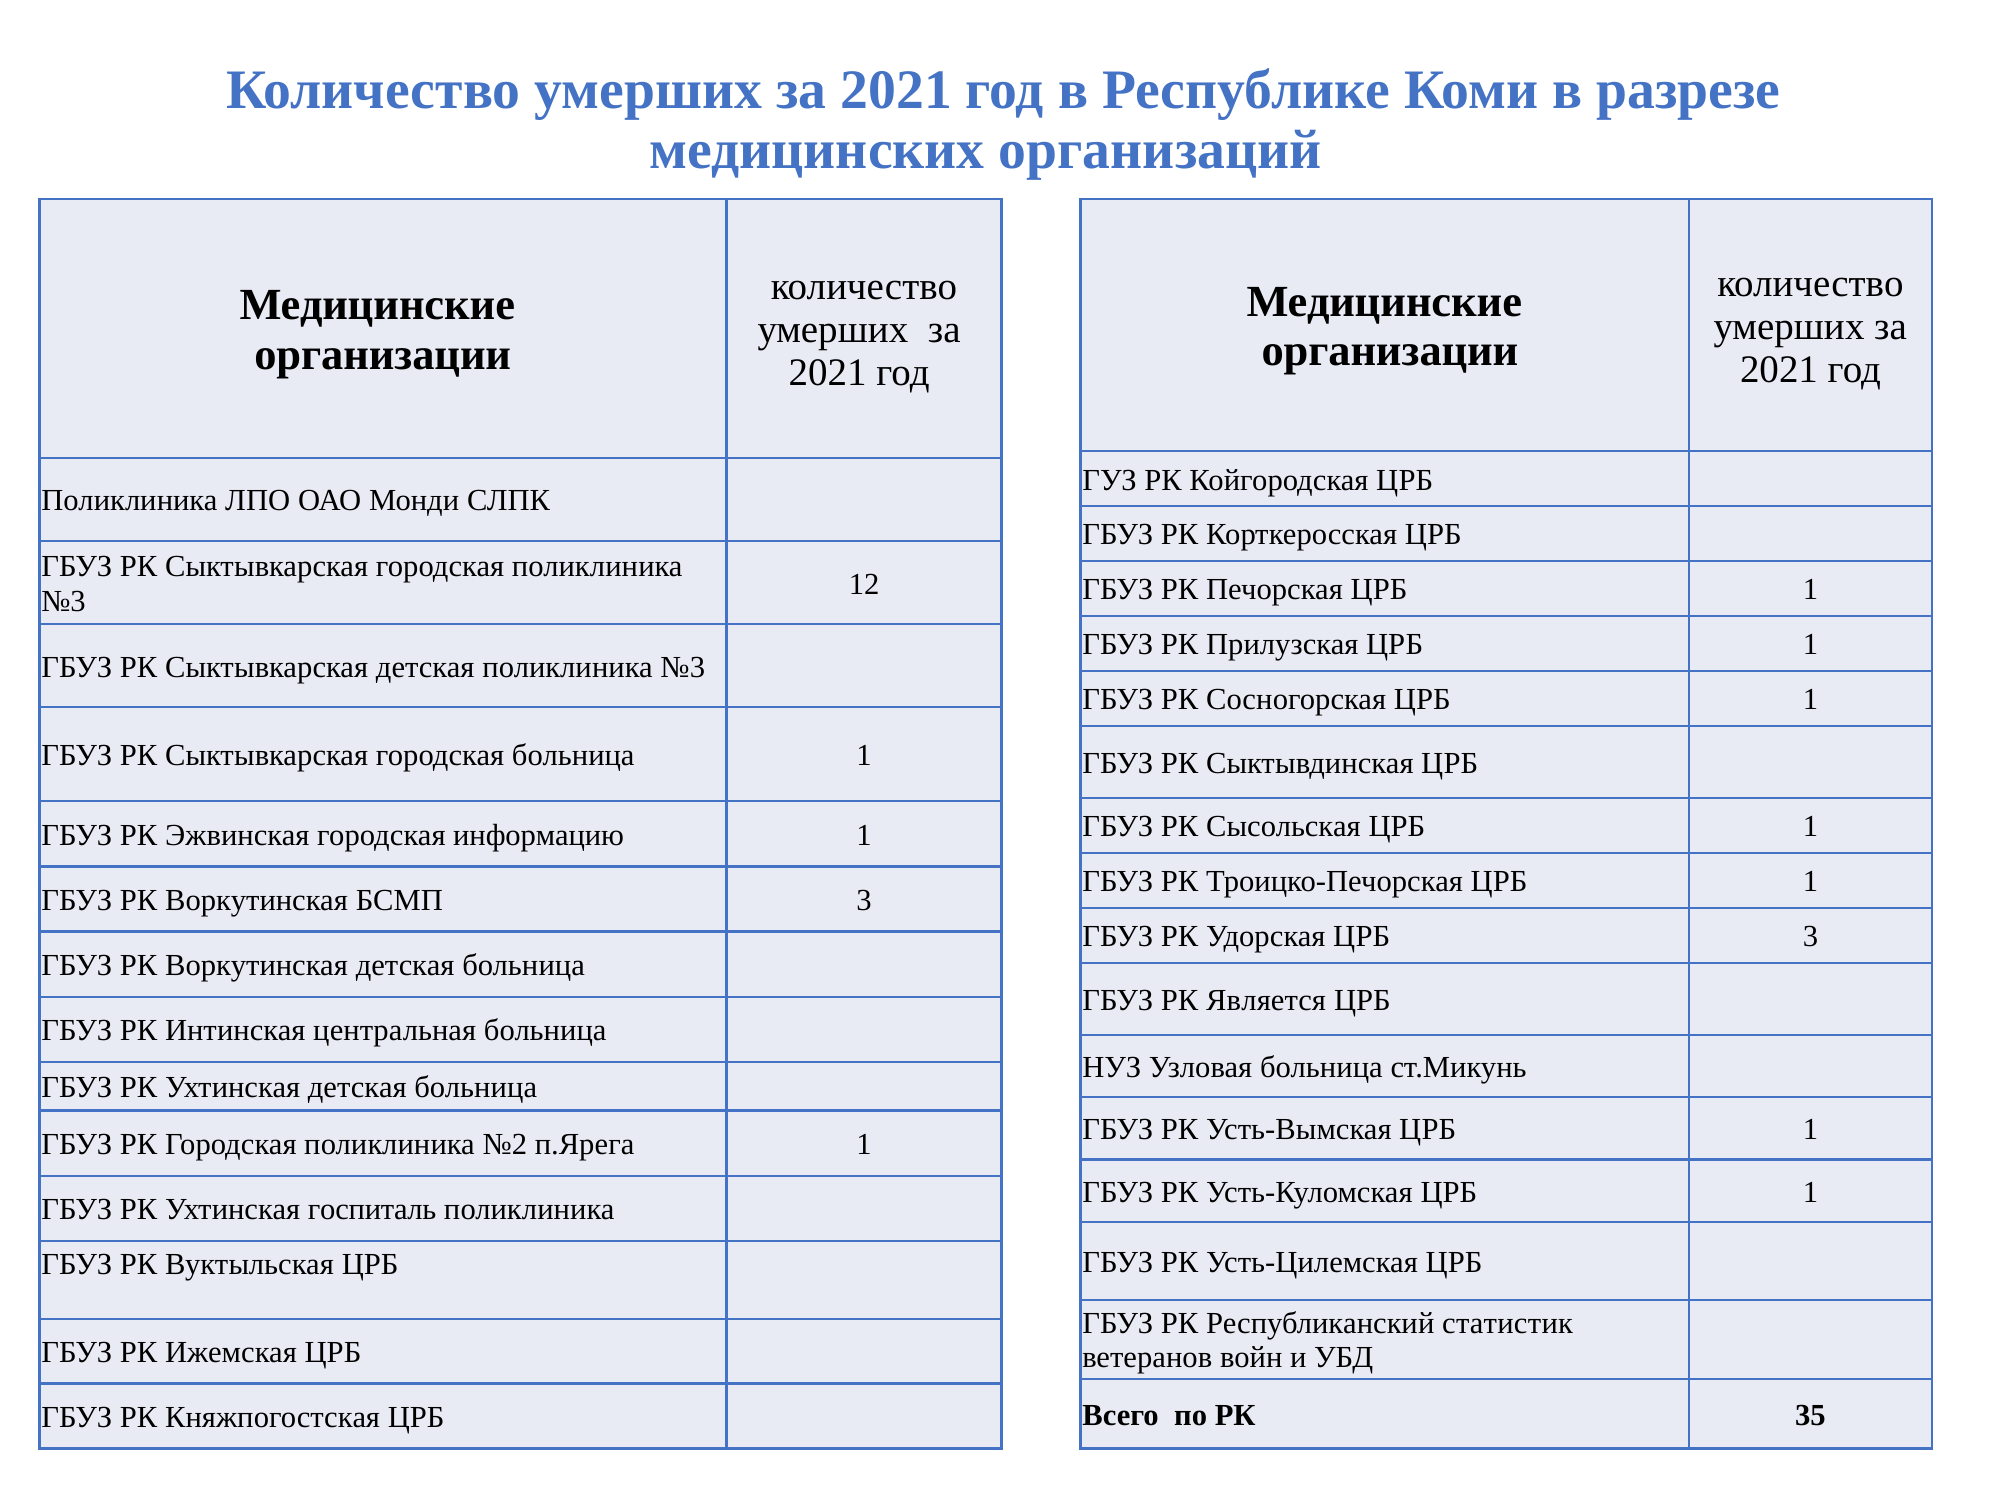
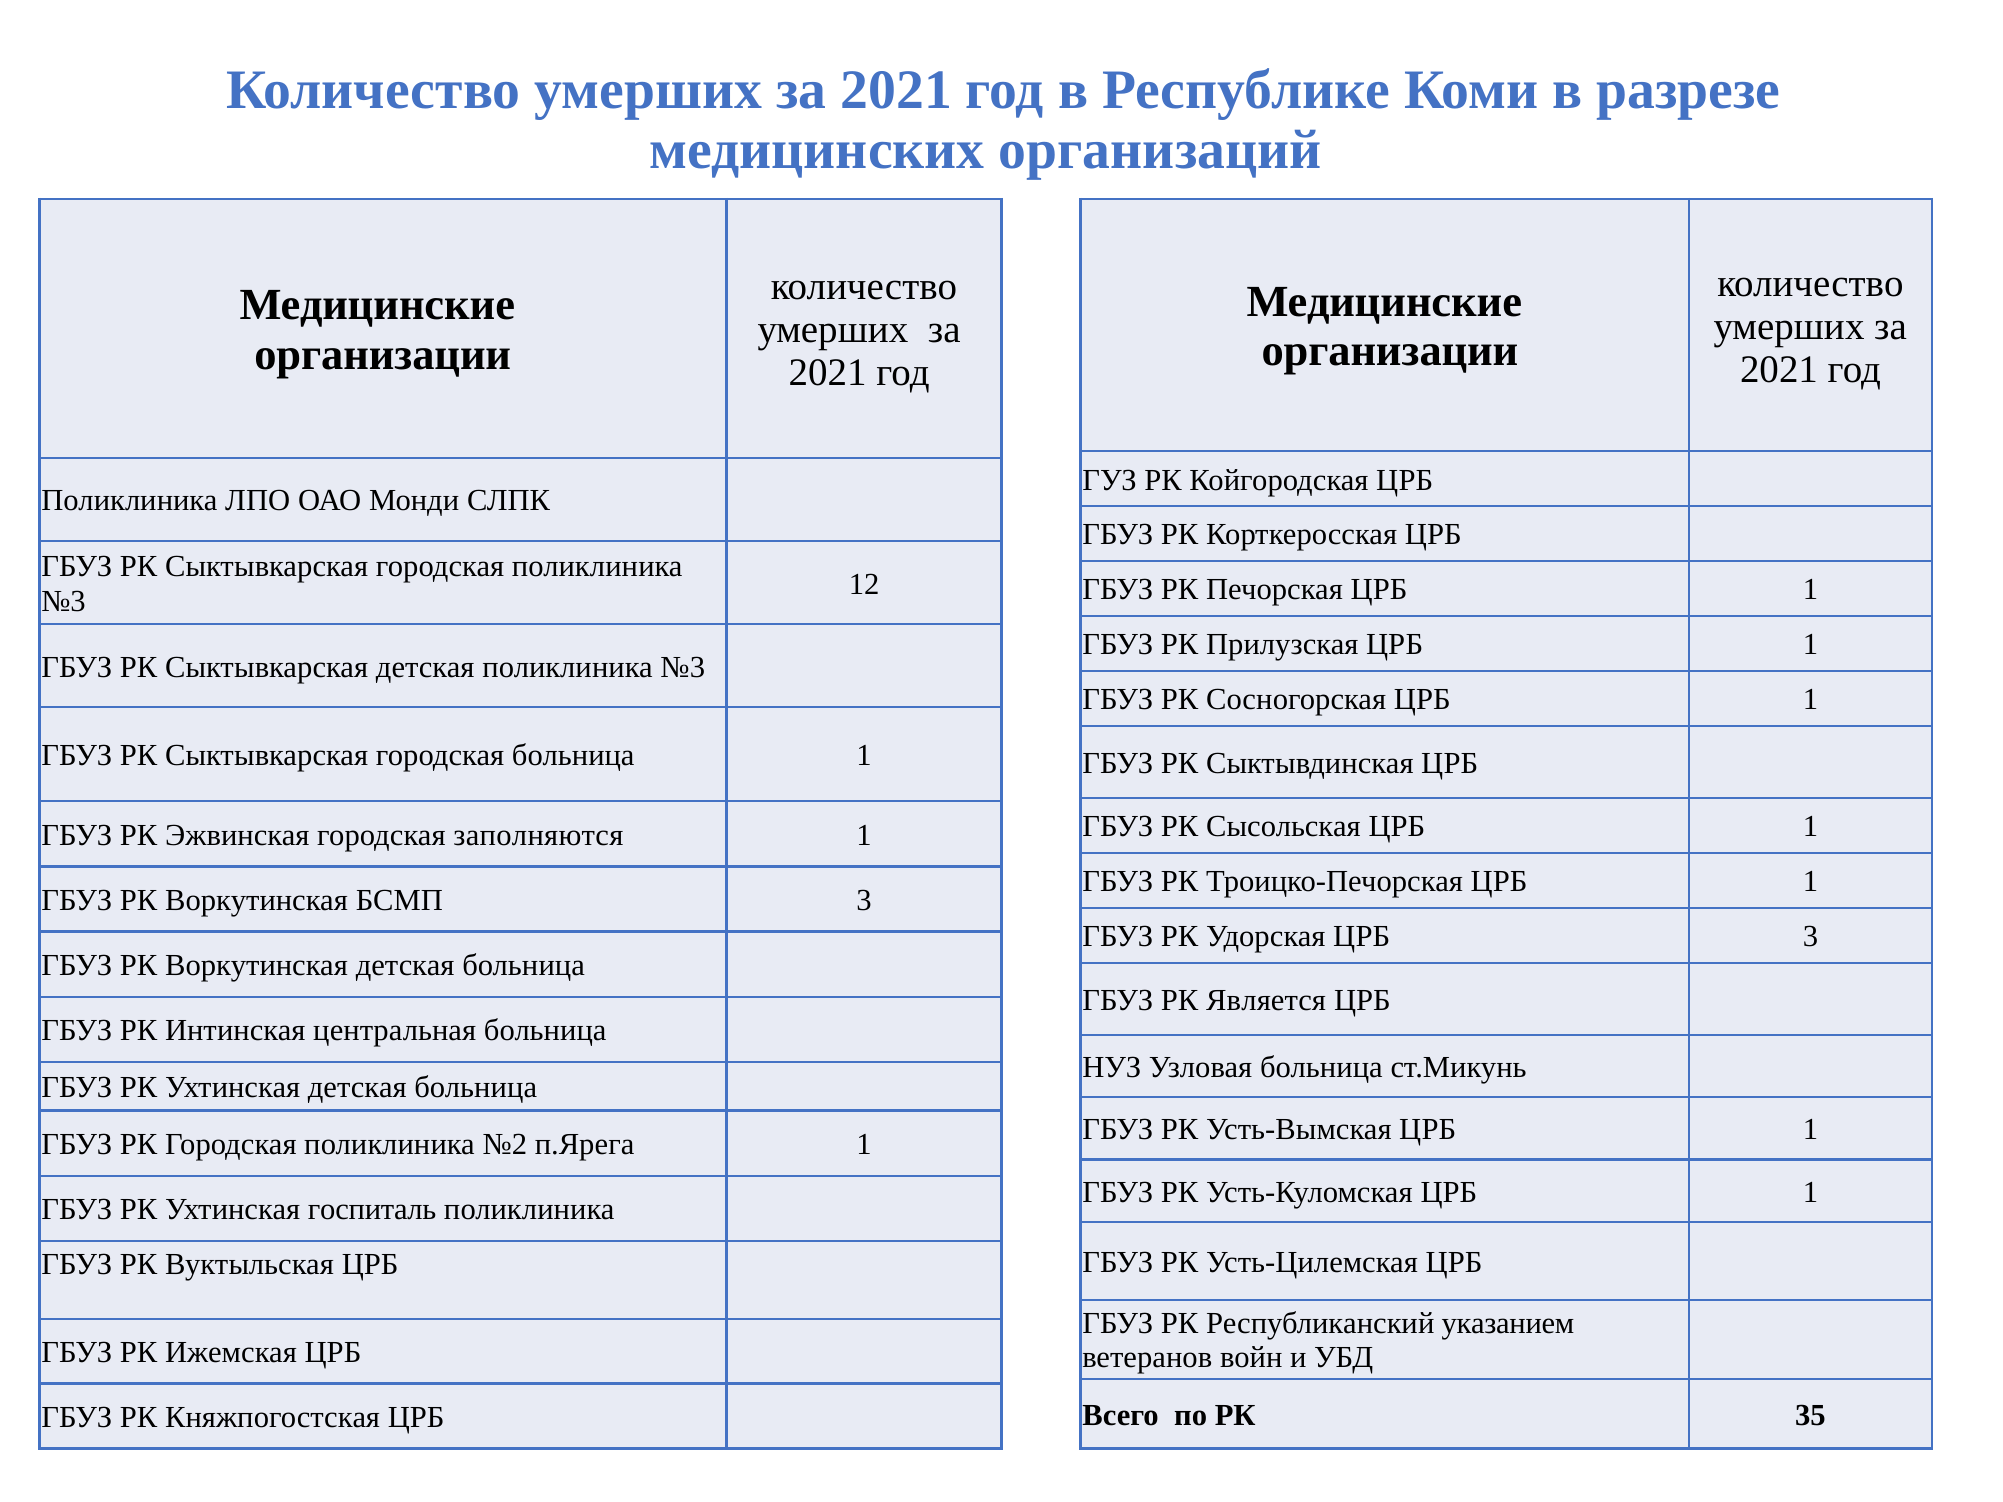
информацию: информацию -> заполняются
статистик: статистик -> указанием
